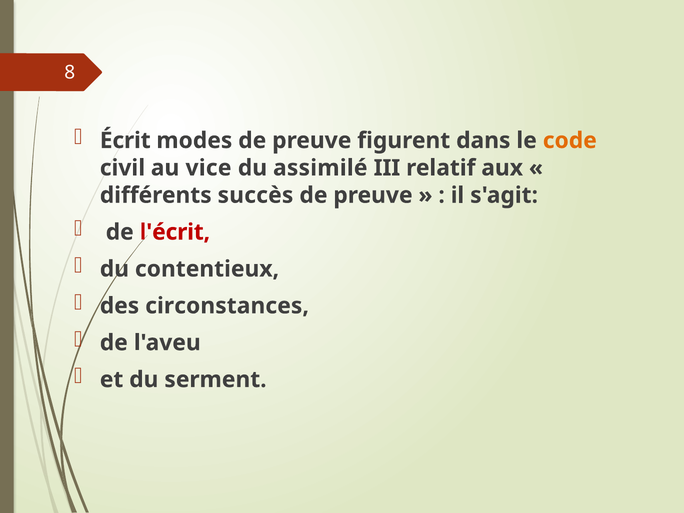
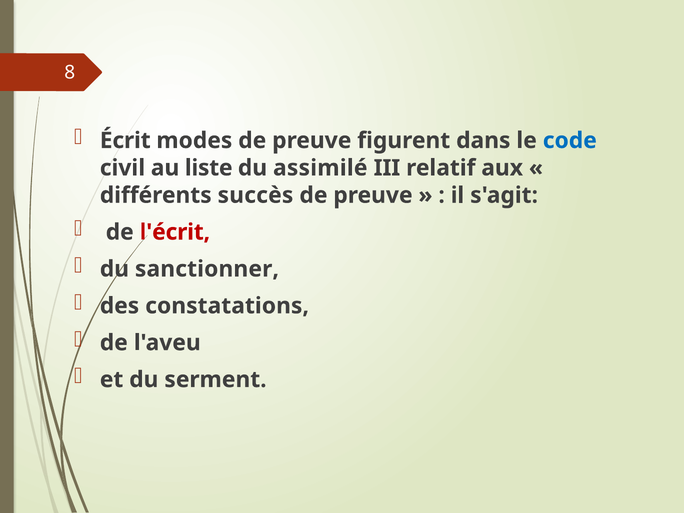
code colour: orange -> blue
vice: vice -> liste
contentieux: contentieux -> sanctionner
circonstances: circonstances -> constatations
